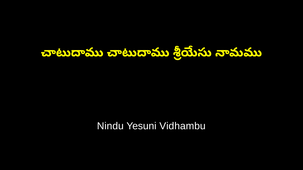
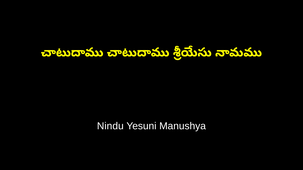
Vidhambu: Vidhambu -> Manushya
